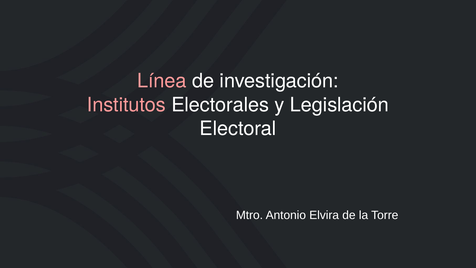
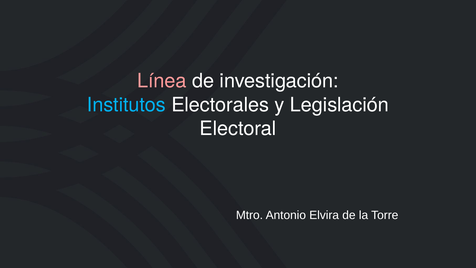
Institutos colour: pink -> light blue
